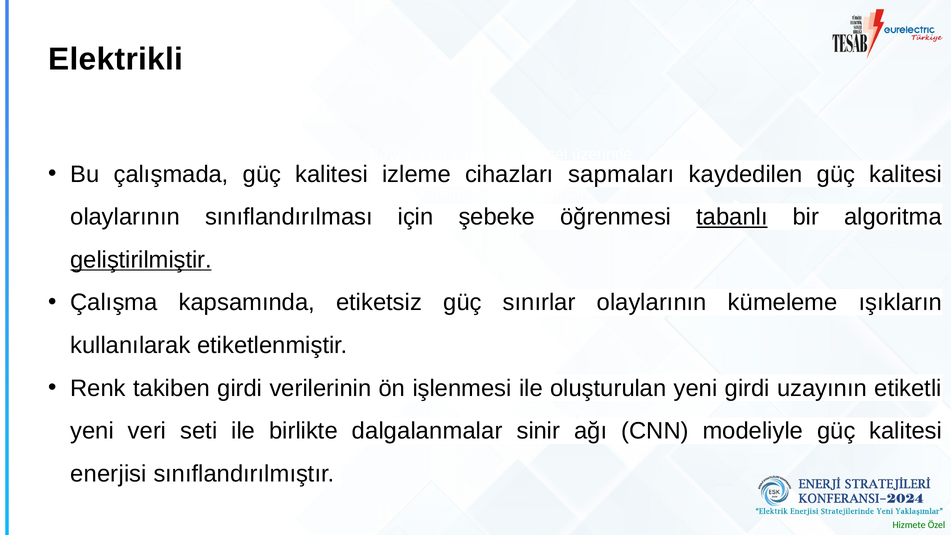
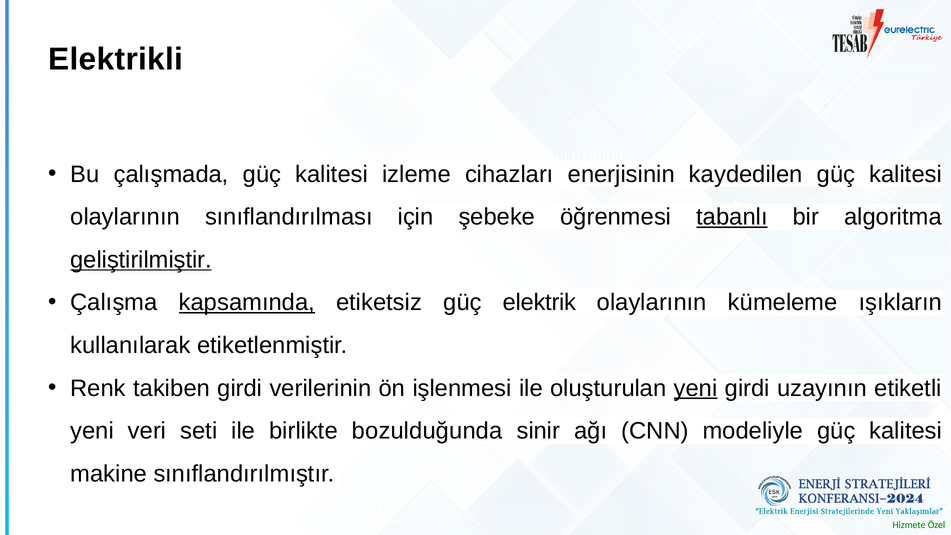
sapmaları: sapmaları -> enerjisinin
kapsamında underline: none -> present
sınırlar: sınırlar -> elektrik
yeni at (696, 388) underline: none -> present
dalgalanmalar: dalgalanmalar -> bozulduğunda
enerjisi: enerjisi -> makine
